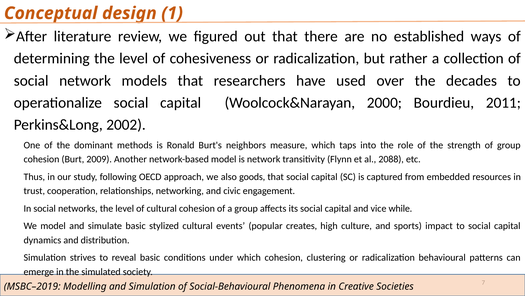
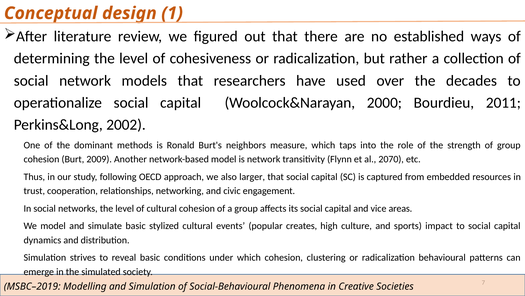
2088: 2088 -> 2070
goods: goods -> larger
while: while -> areas
